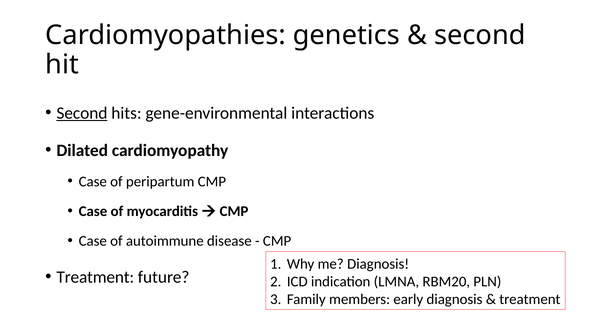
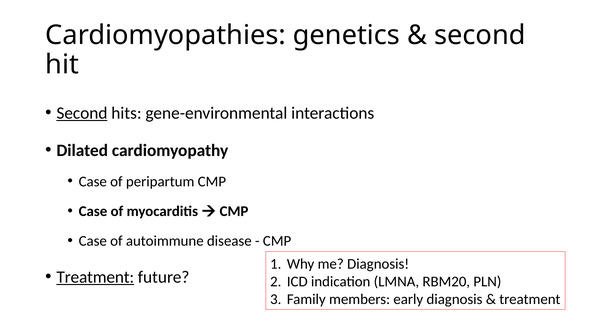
Treatment at (95, 277) underline: none -> present
